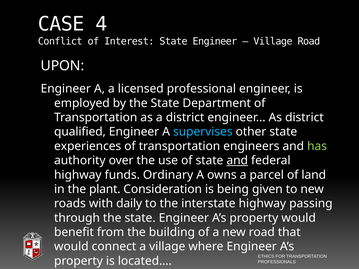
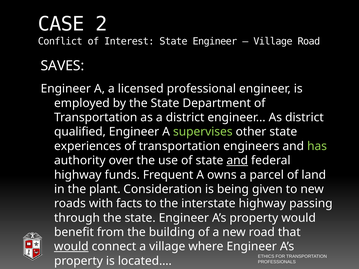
4: 4 -> 2
UPON: UPON -> SAVES
supervises colour: light blue -> light green
Ordinary: Ordinary -> Frequent
daily: daily -> facts
would at (71, 247) underline: none -> present
